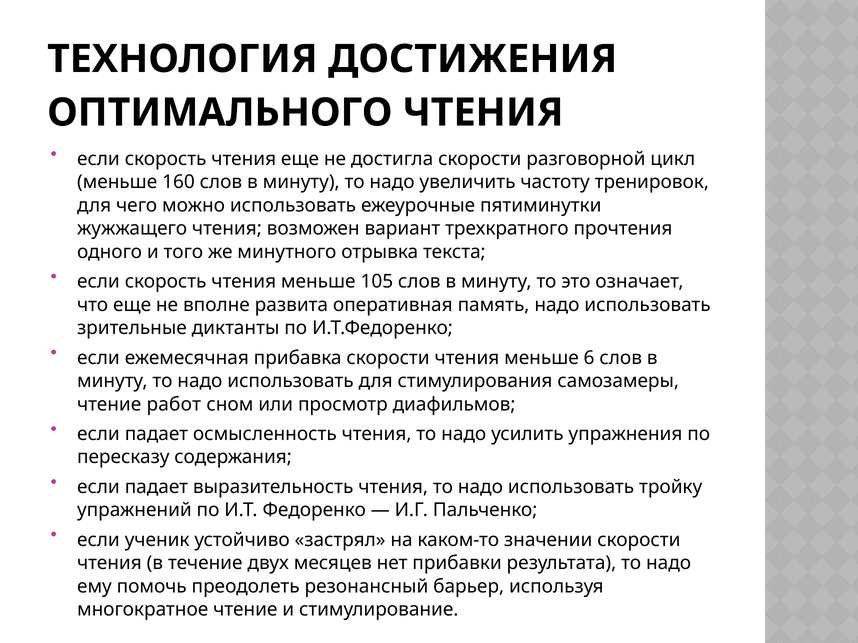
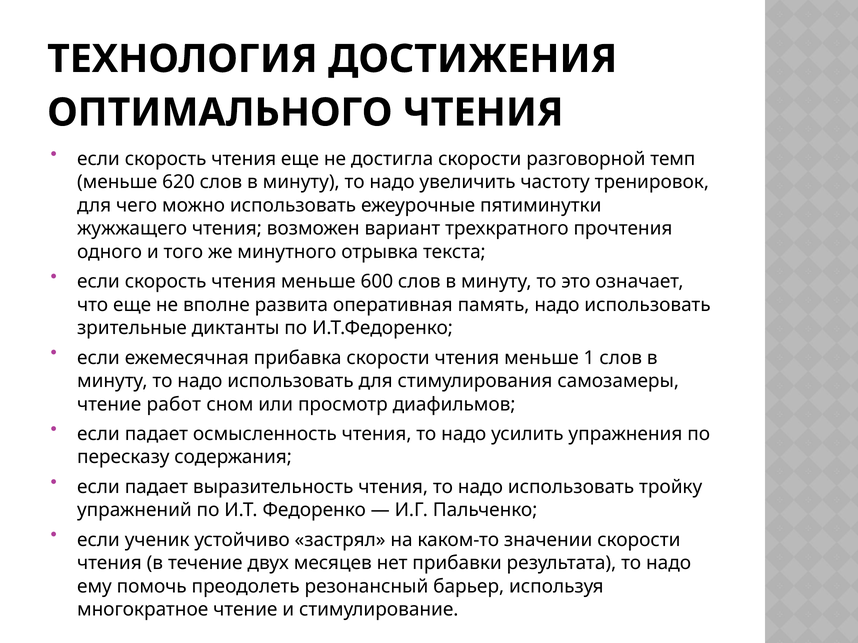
цикл: цикл -> темп
160: 160 -> 620
105: 105 -> 600
6: 6 -> 1
